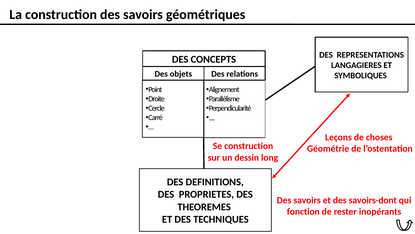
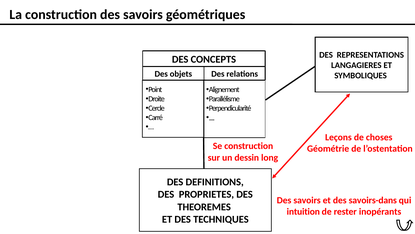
savoirs-dont: savoirs-dont -> savoirs-dans
fonction: fonction -> intuition
